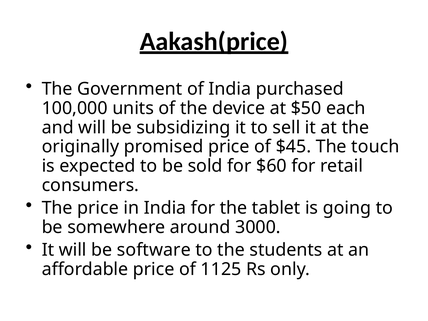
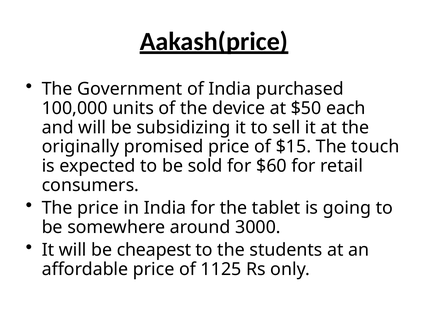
$45: $45 -> $15
software: software -> cheapest
